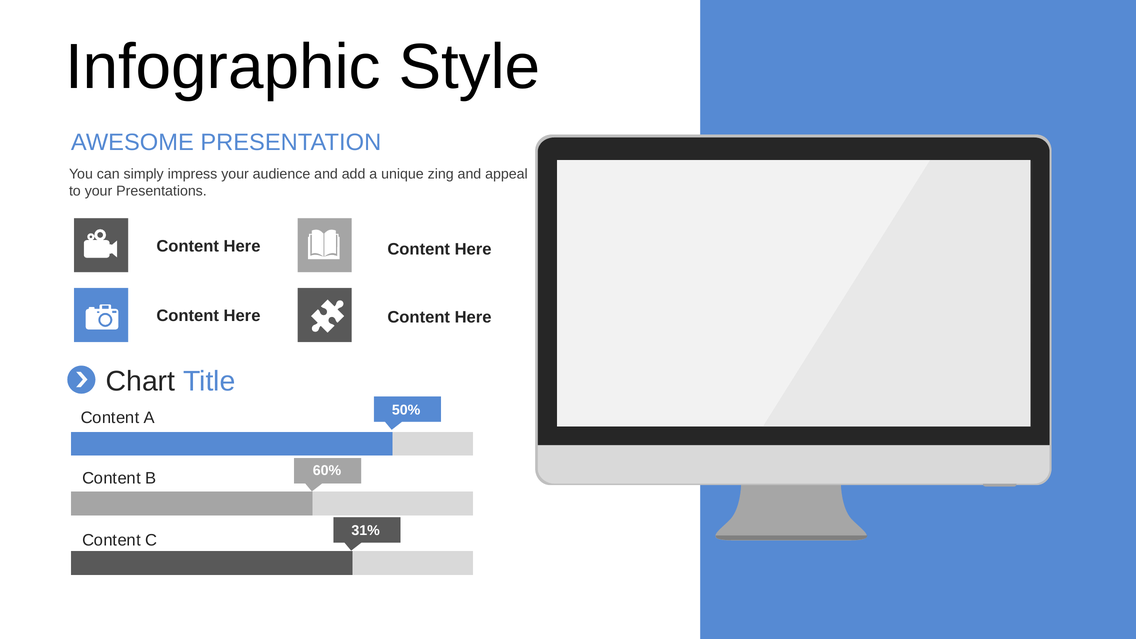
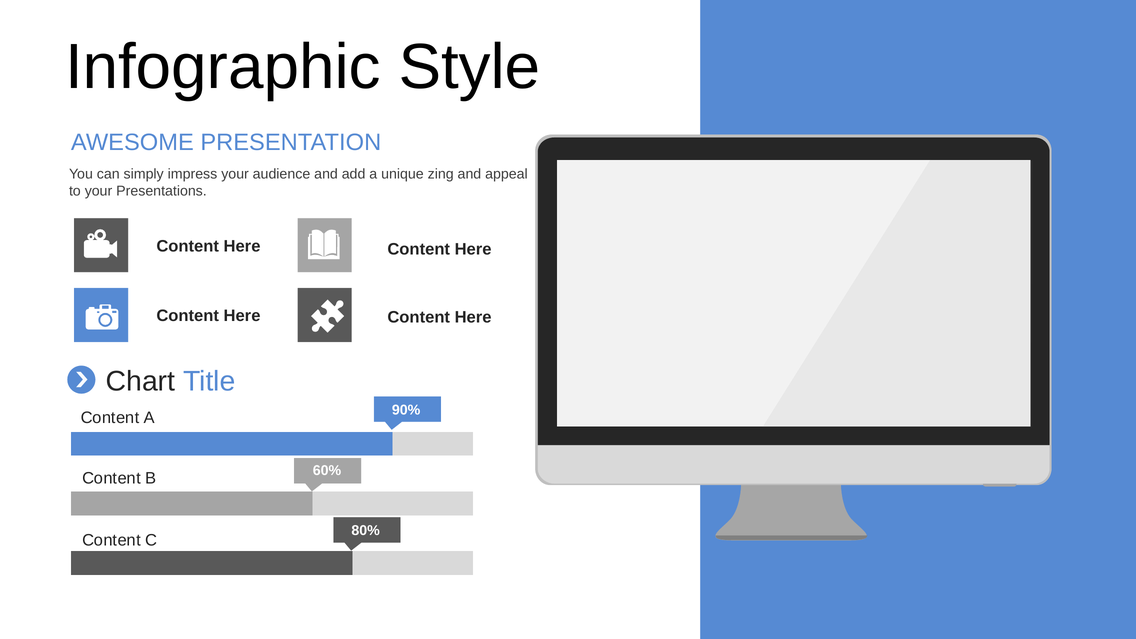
50%: 50% -> 90%
31%: 31% -> 80%
